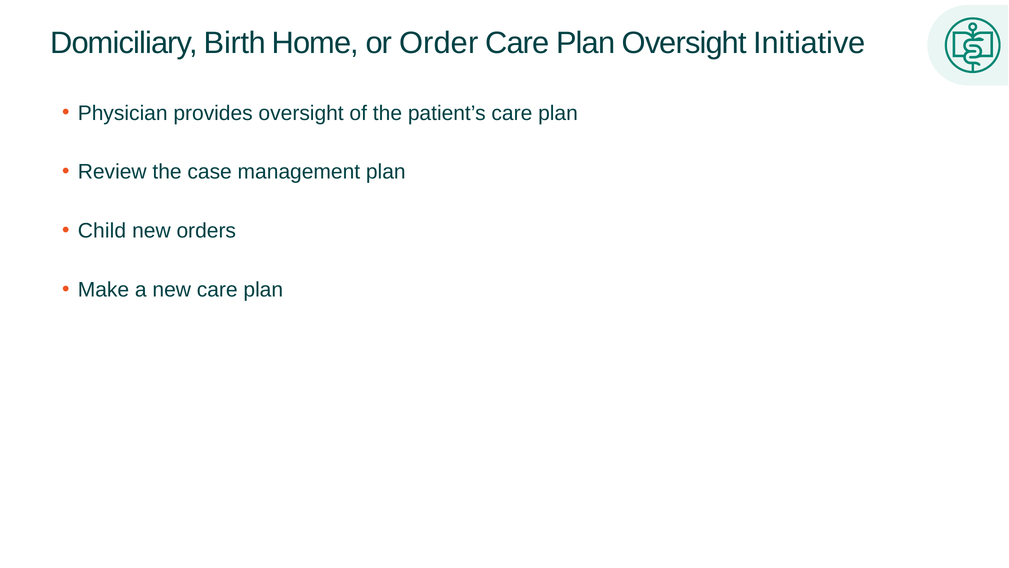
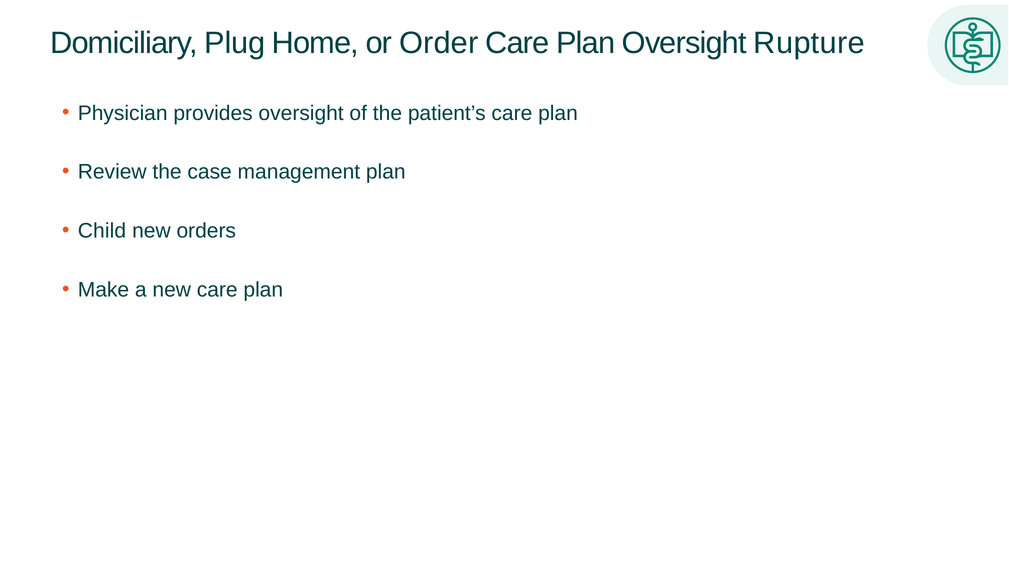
Birth: Birth -> Plug
Initiative: Initiative -> Rupture
